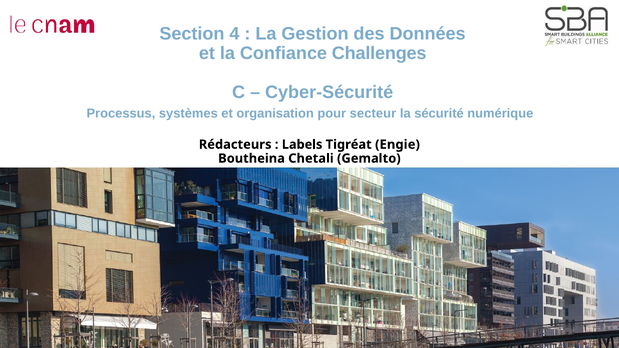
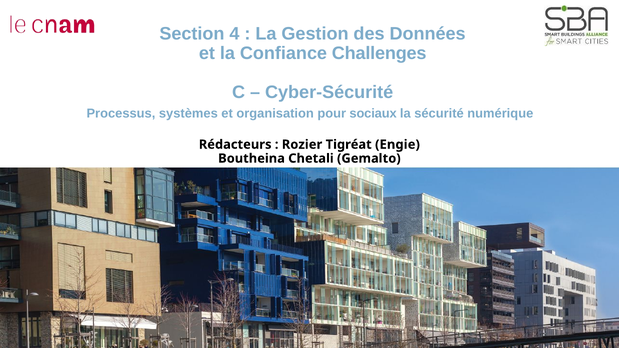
secteur: secteur -> sociaux
Labels: Labels -> Rozier
